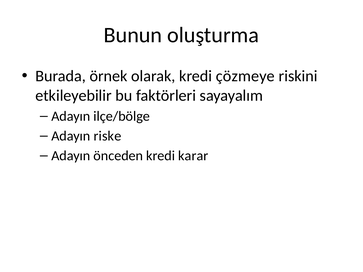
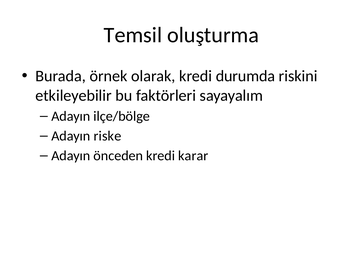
Bunun: Bunun -> Temsil
çözmeye: çözmeye -> durumda
